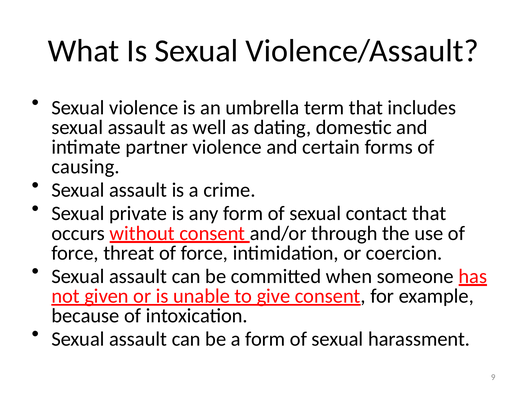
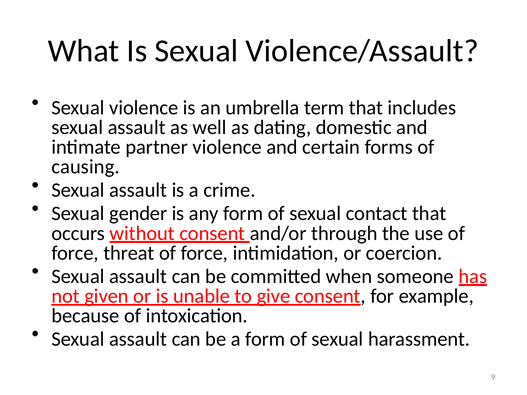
private: private -> gender
